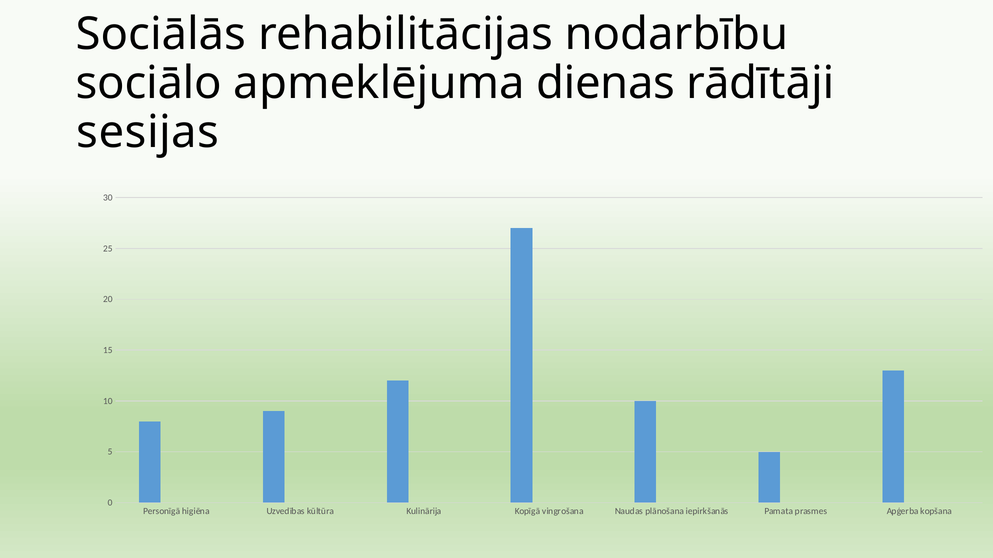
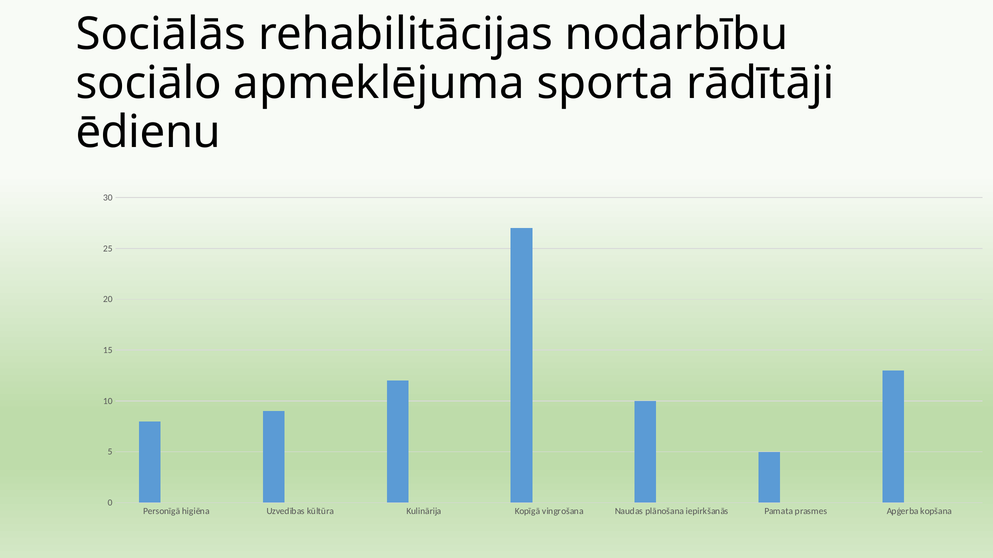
dienas: dienas -> sporta
sesijas: sesijas -> ēdienu
